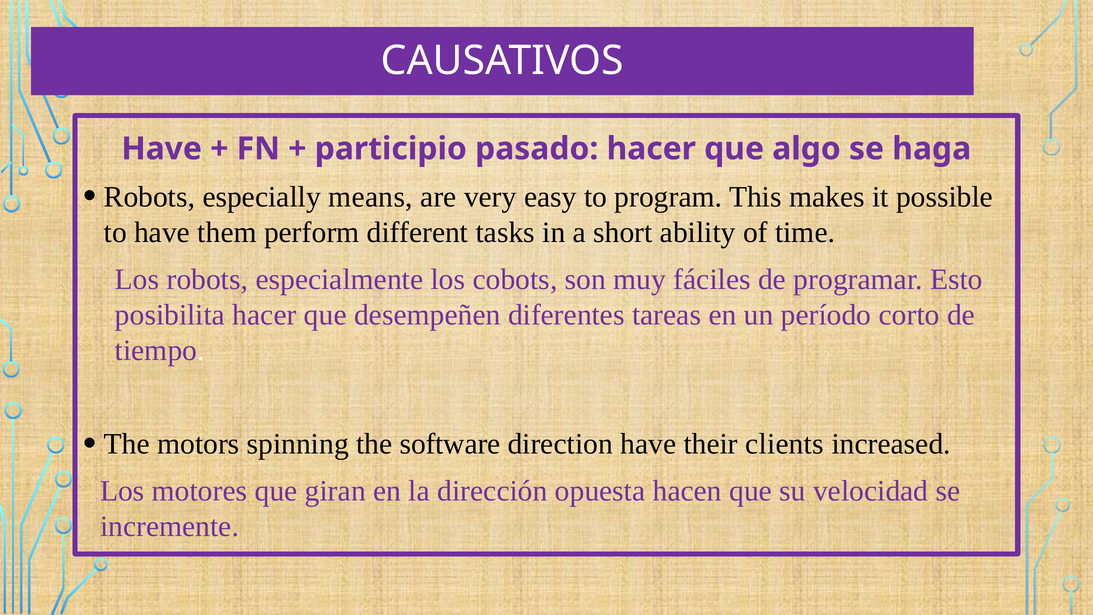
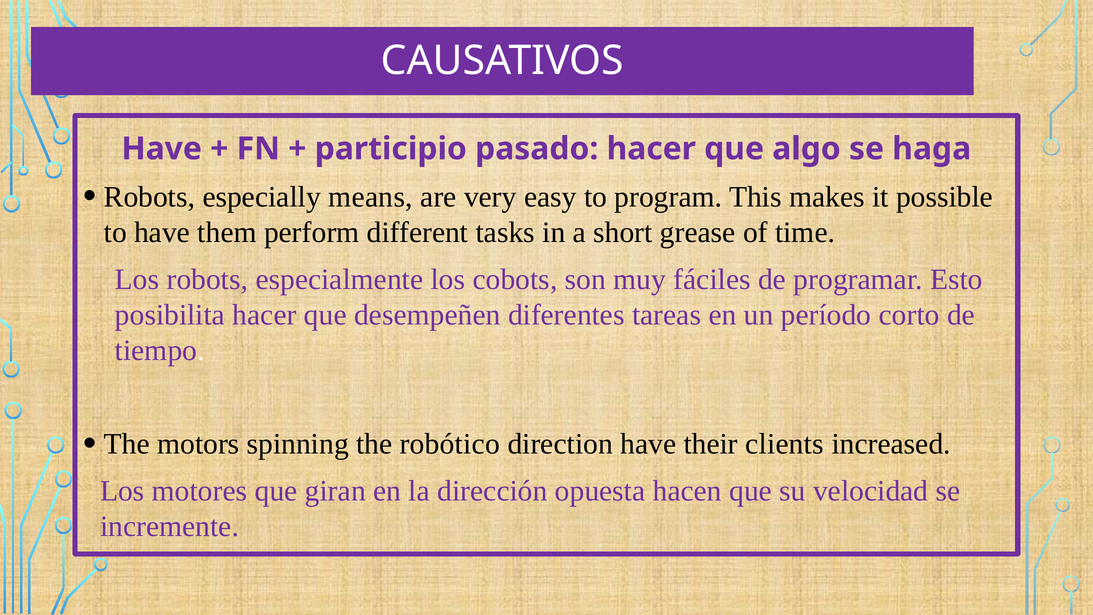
ability: ability -> grease
software: software -> robótico
